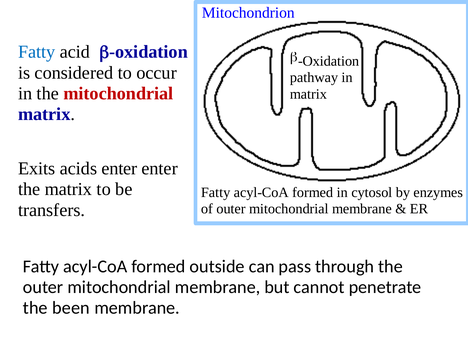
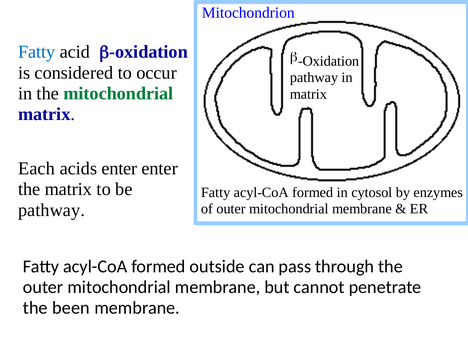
mitochondrial at (118, 94) colour: red -> green
Exits: Exits -> Each
transfers at (52, 210): transfers -> pathway
